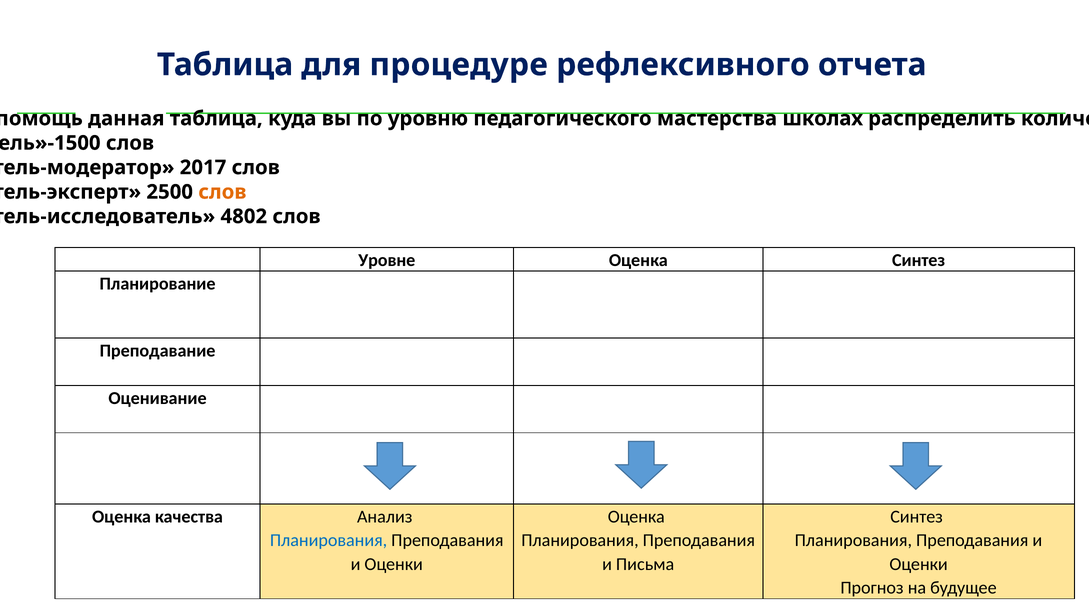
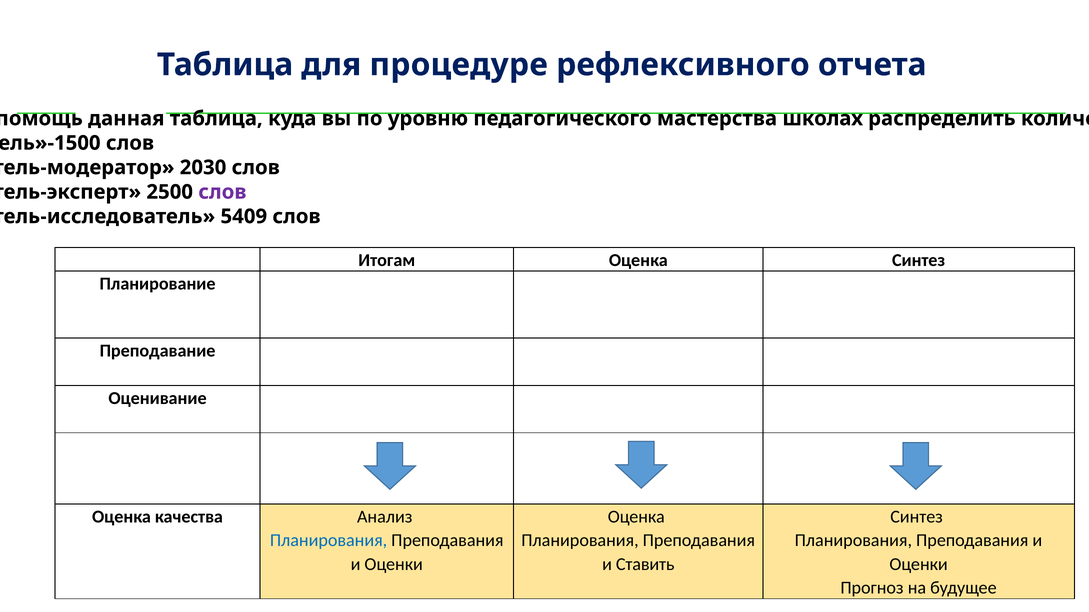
2017: 2017 -> 2030
слов at (222, 192) colour: orange -> purple
4802: 4802 -> 5409
Уровне: Уровне -> Итогам
Письма: Письма -> Ставить
